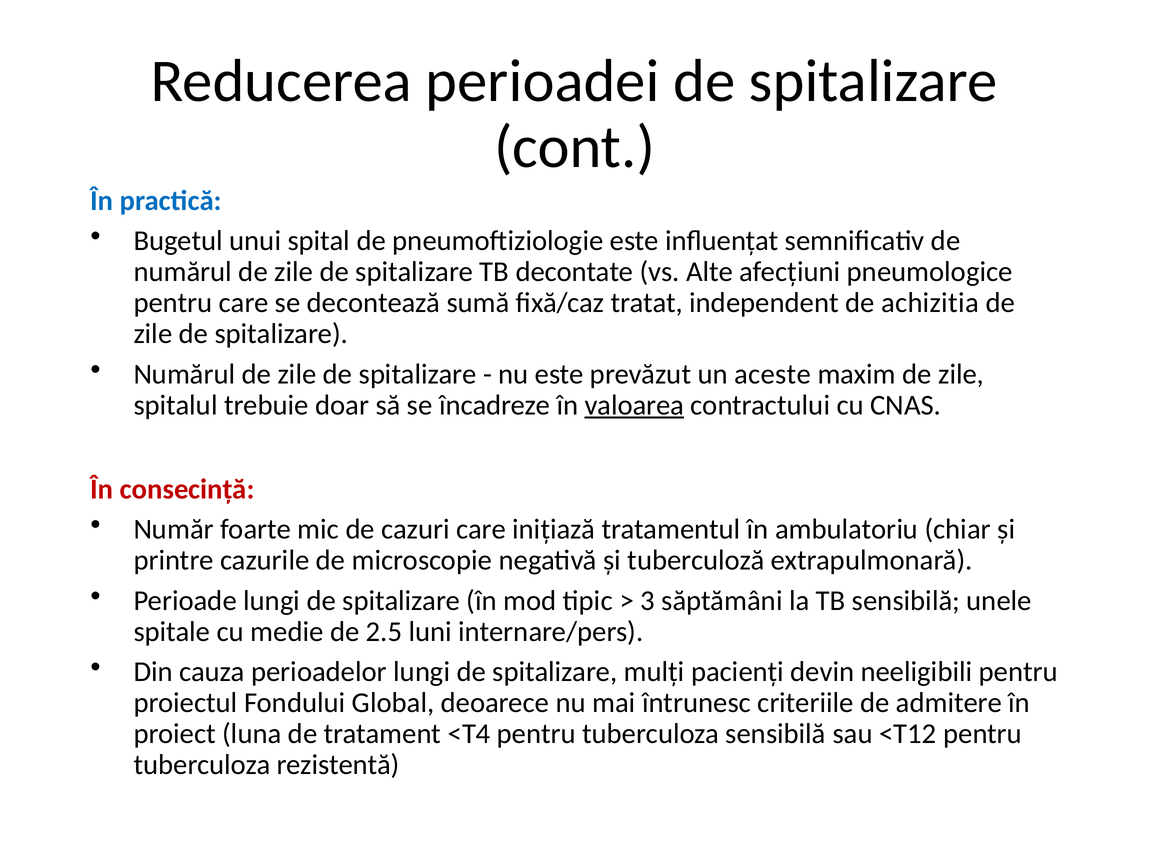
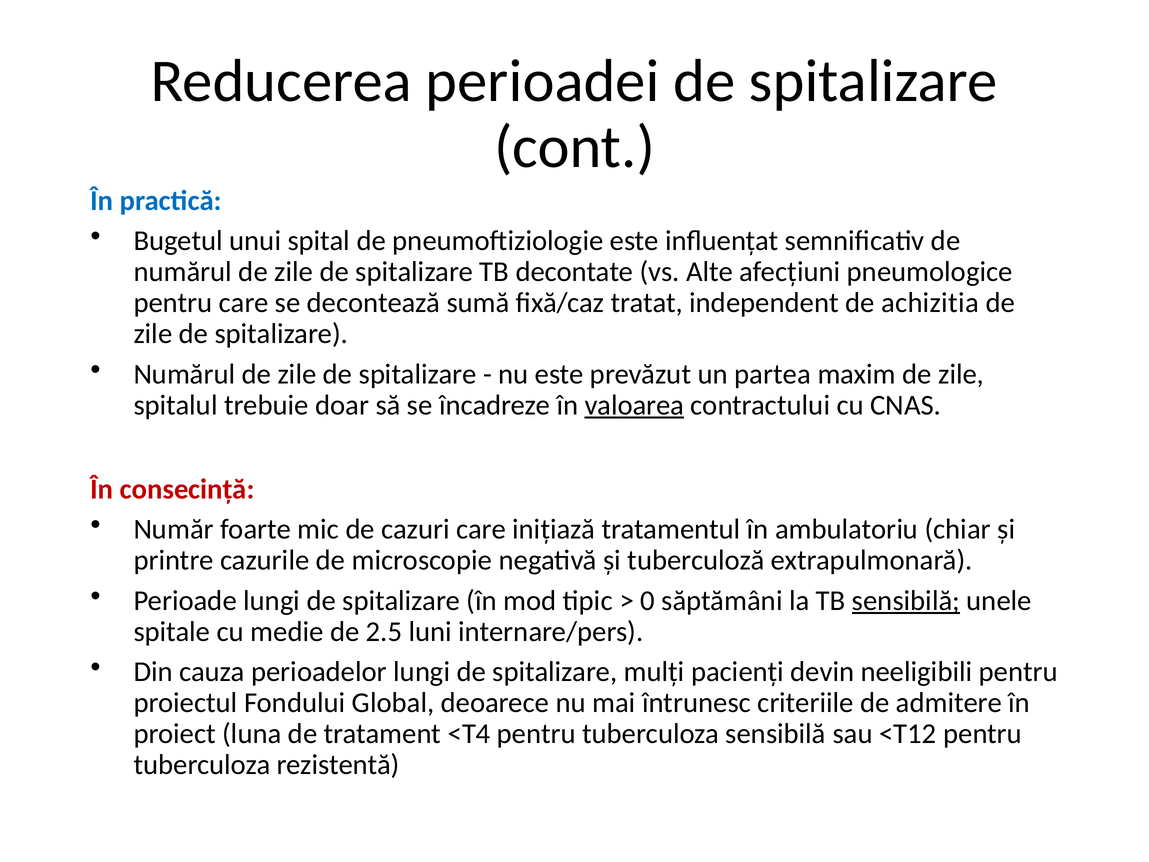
aceste: aceste -> partea
3: 3 -> 0
sensibilă at (906, 600) underline: none -> present
